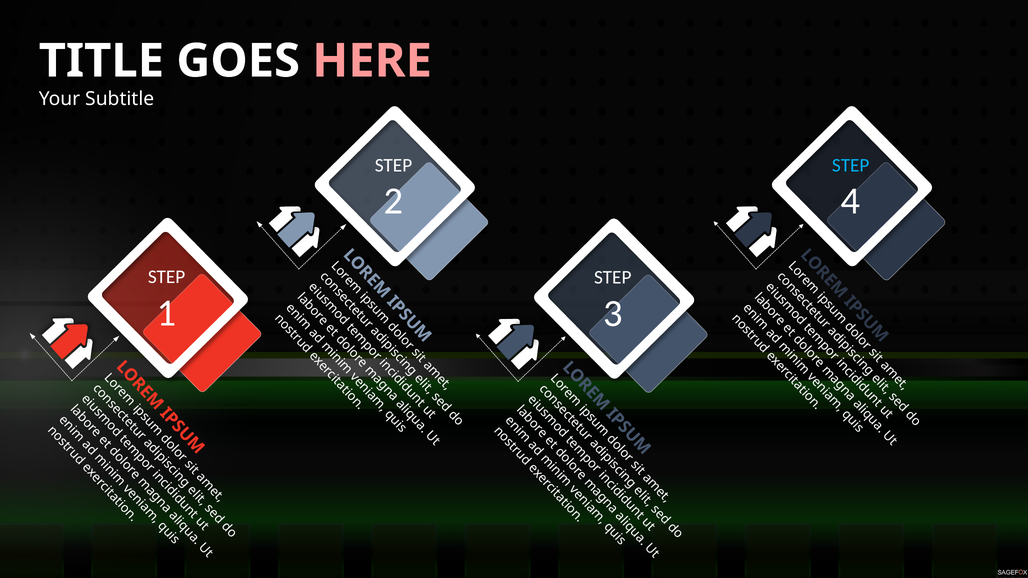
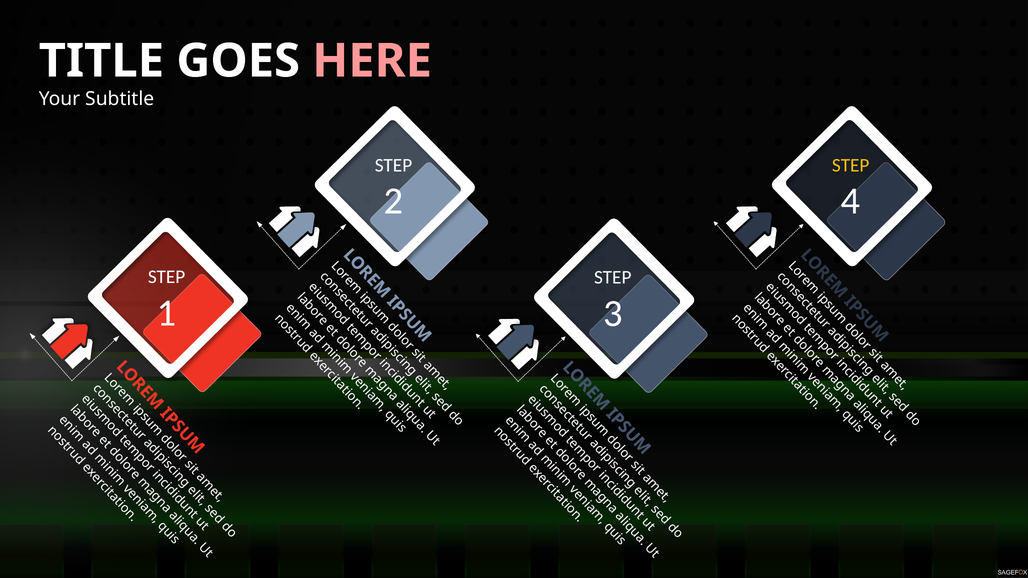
STEP at (851, 165) colour: light blue -> yellow
